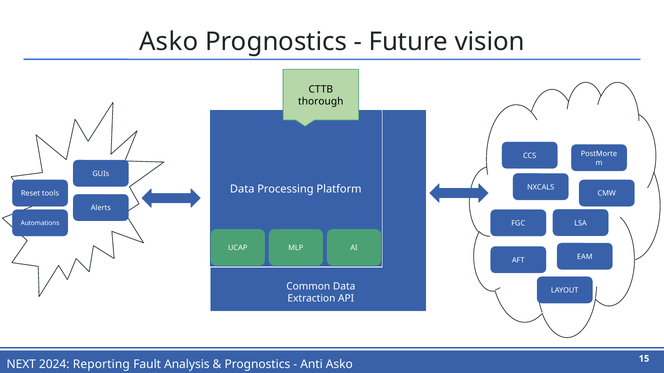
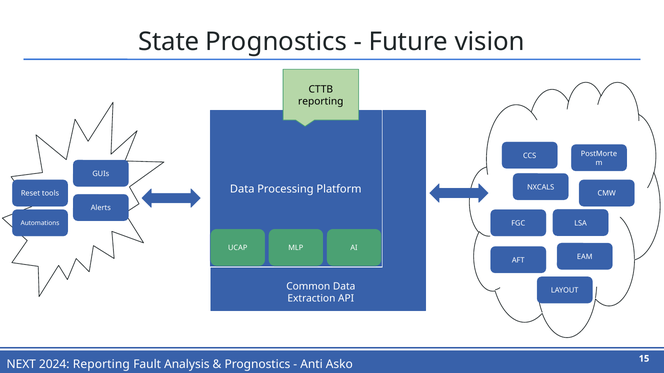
Asko at (169, 42): Asko -> State
thorough at (321, 102): thorough -> reporting
